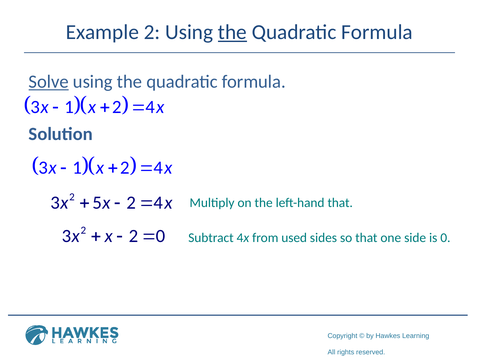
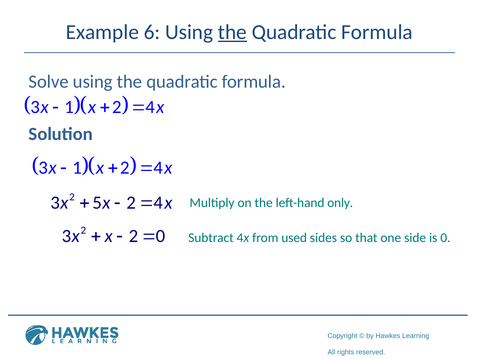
Example 2: 2 -> 6
Solve underline: present -> none
left-hand that: that -> only
